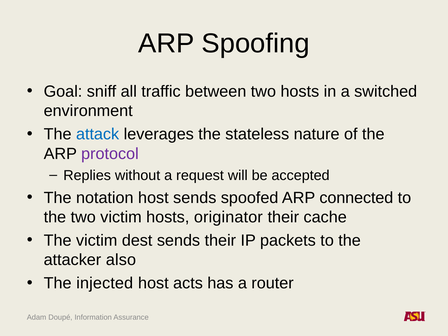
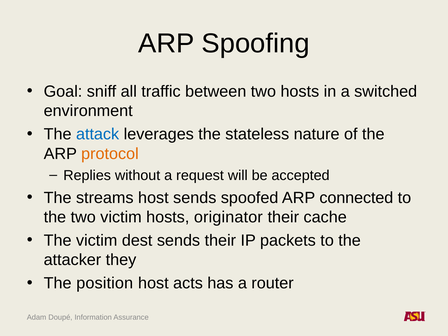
protocol colour: purple -> orange
notation: notation -> streams
also: also -> they
injected: injected -> position
